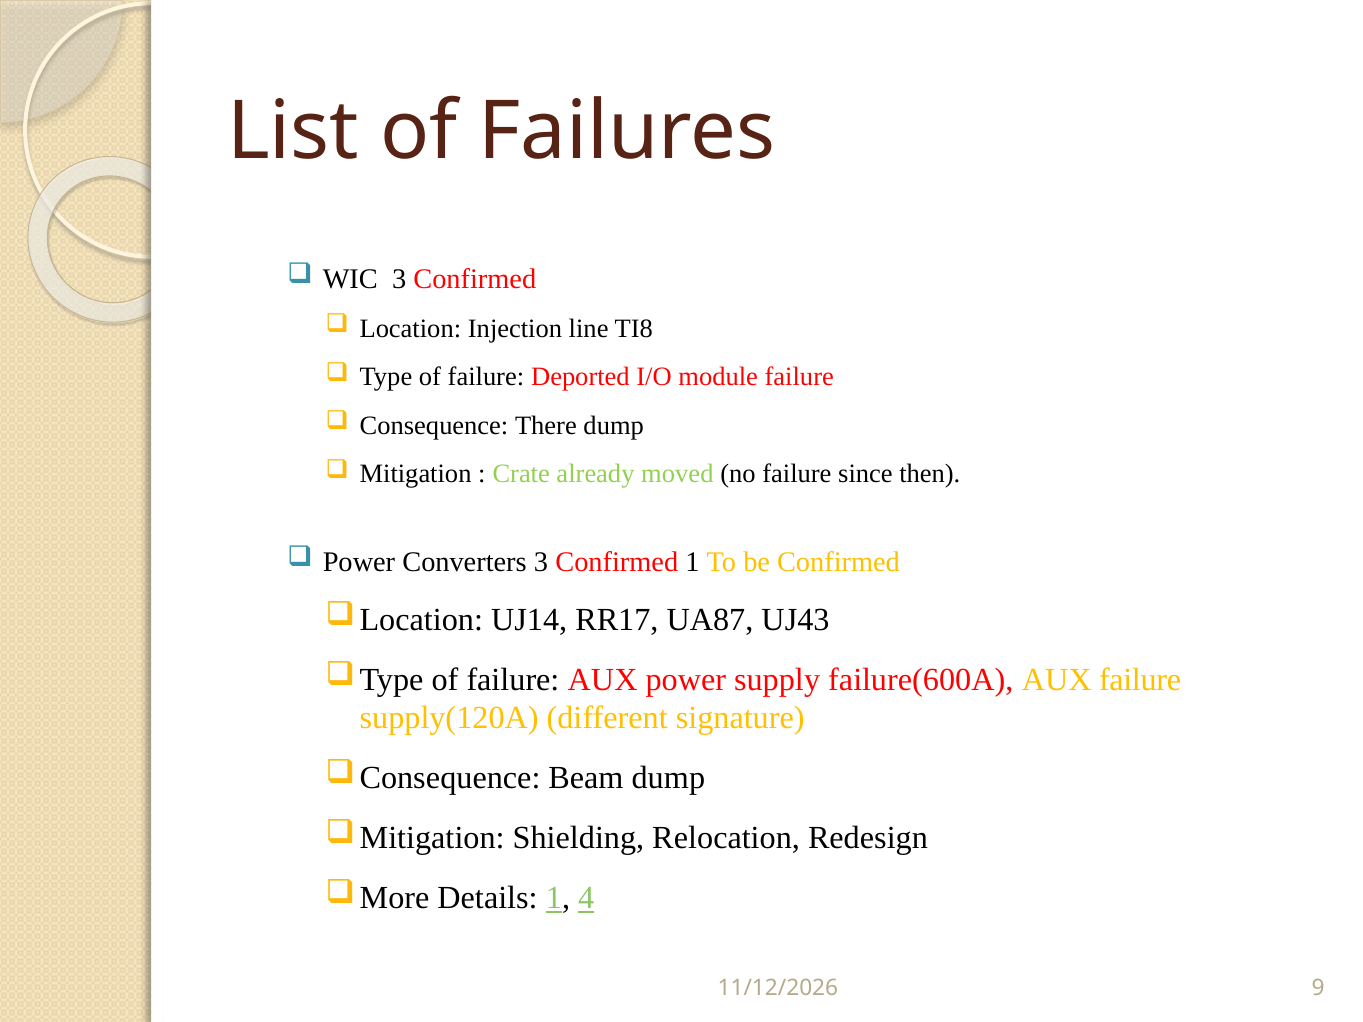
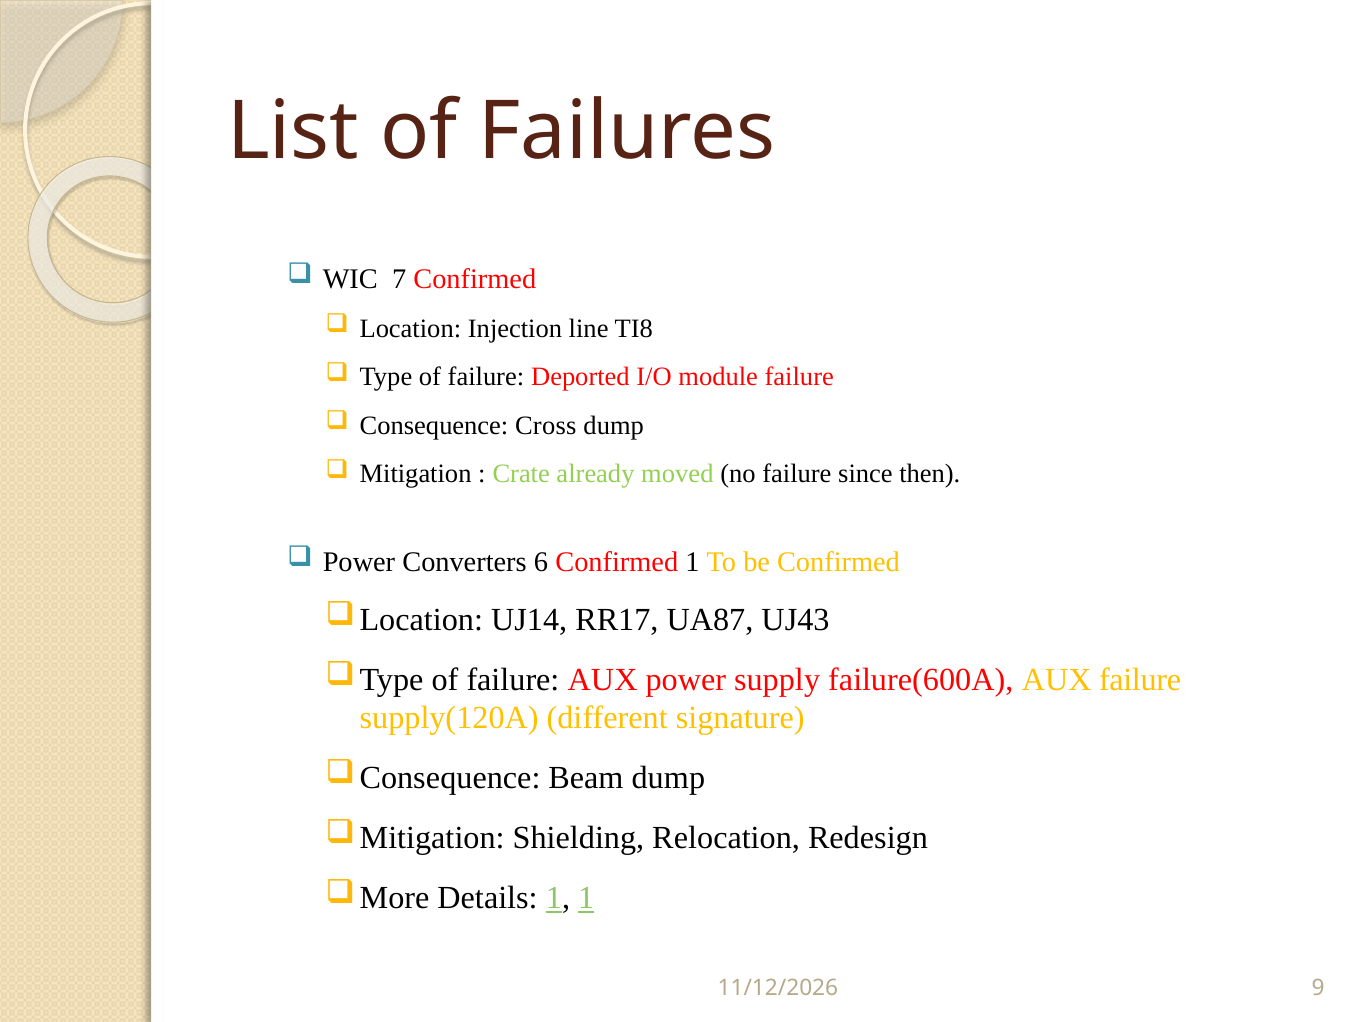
WIC 3: 3 -> 7
There: There -> Cross
Converters 3: 3 -> 6
1 4: 4 -> 1
